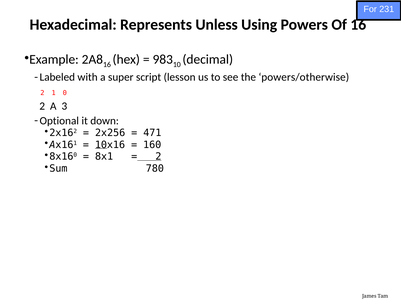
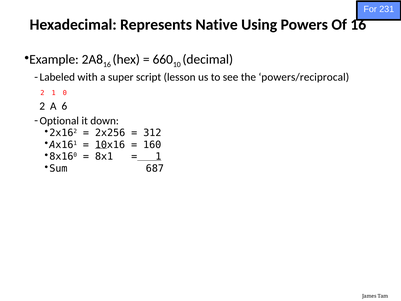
Unless: Unless -> Native
983: 983 -> 660
powers/otherwise: powers/otherwise -> powers/reciprocal
3: 3 -> 6
471: 471 -> 312
2 at (158, 157): 2 -> 1
780: 780 -> 687
